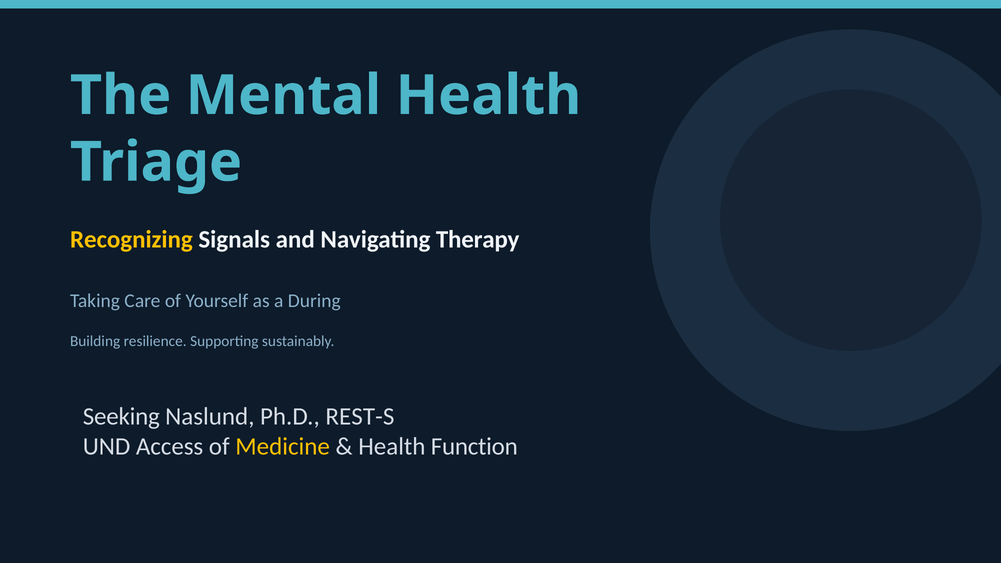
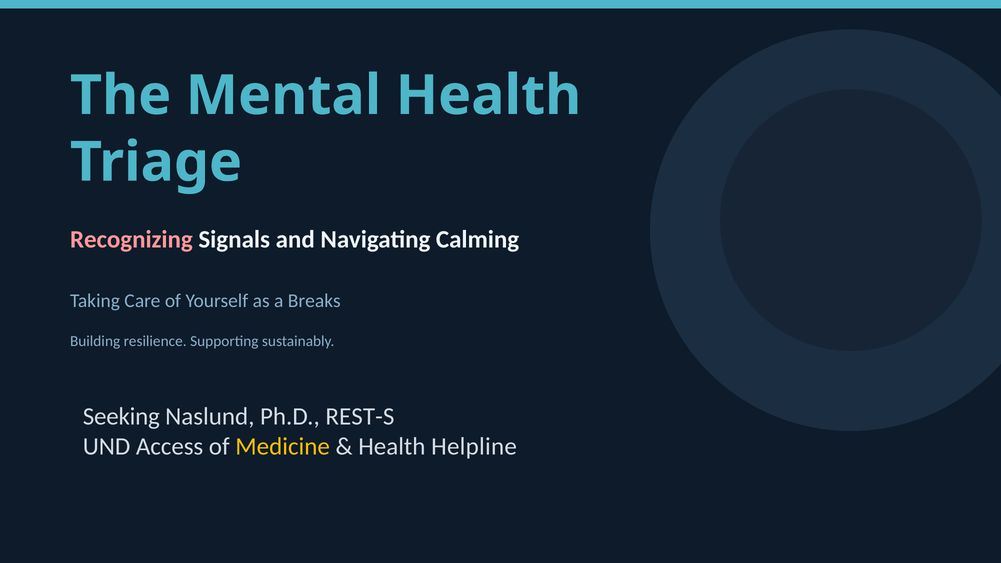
Recognizing colour: yellow -> pink
Therapy: Therapy -> Calming
During: During -> Breaks
Function: Function -> Helpline
